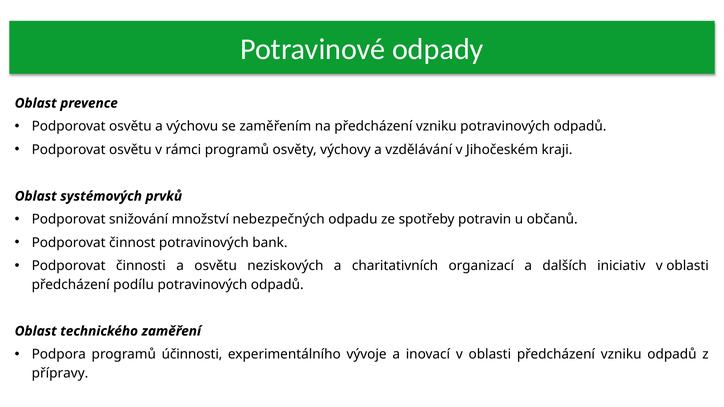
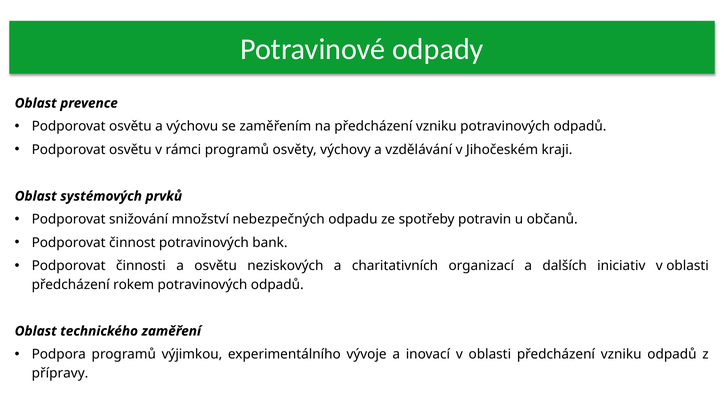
podílu: podílu -> rokem
účinnosti: účinnosti -> výjimkou
